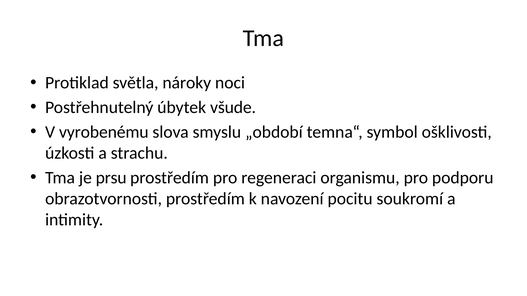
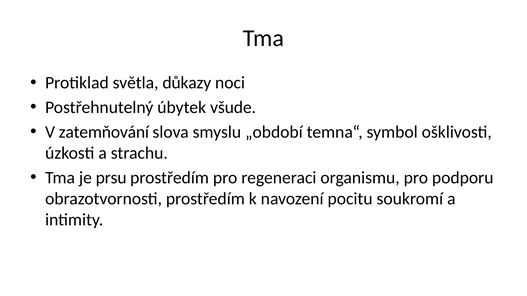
nároky: nároky -> důkazy
vyrobenému: vyrobenému -> zatemňování
